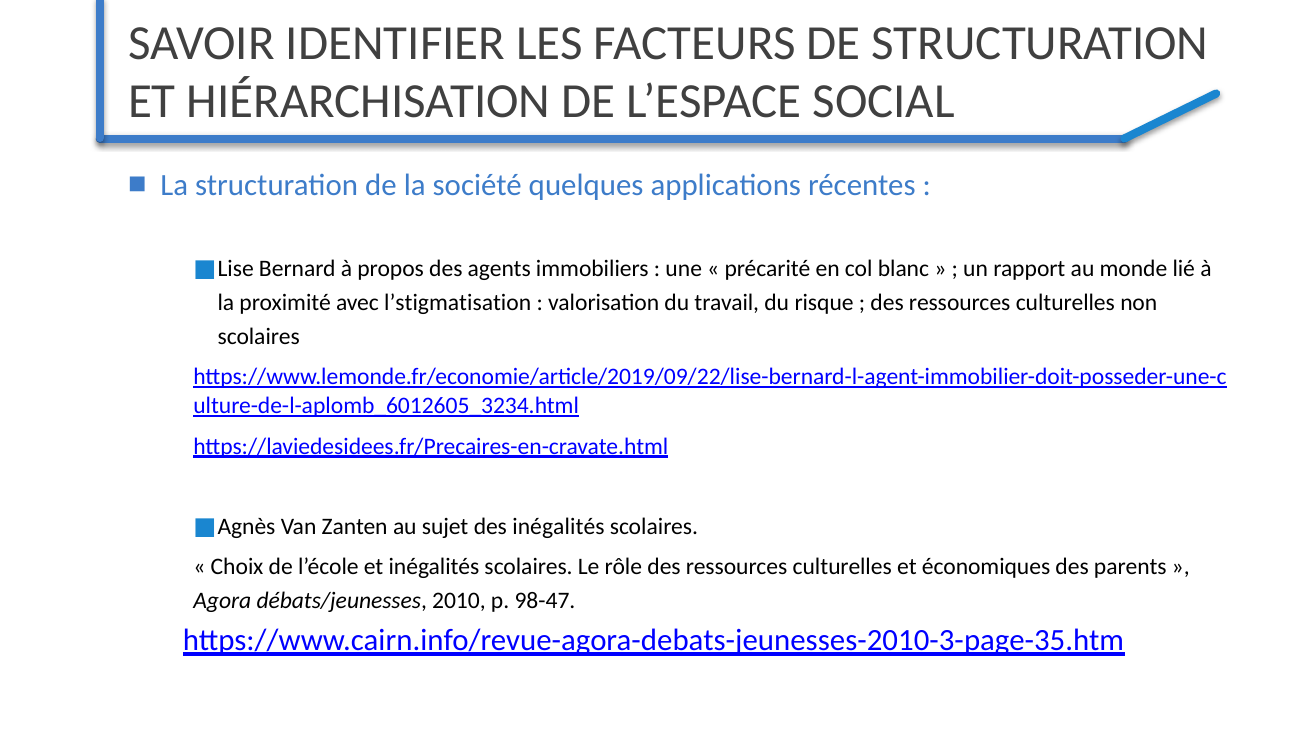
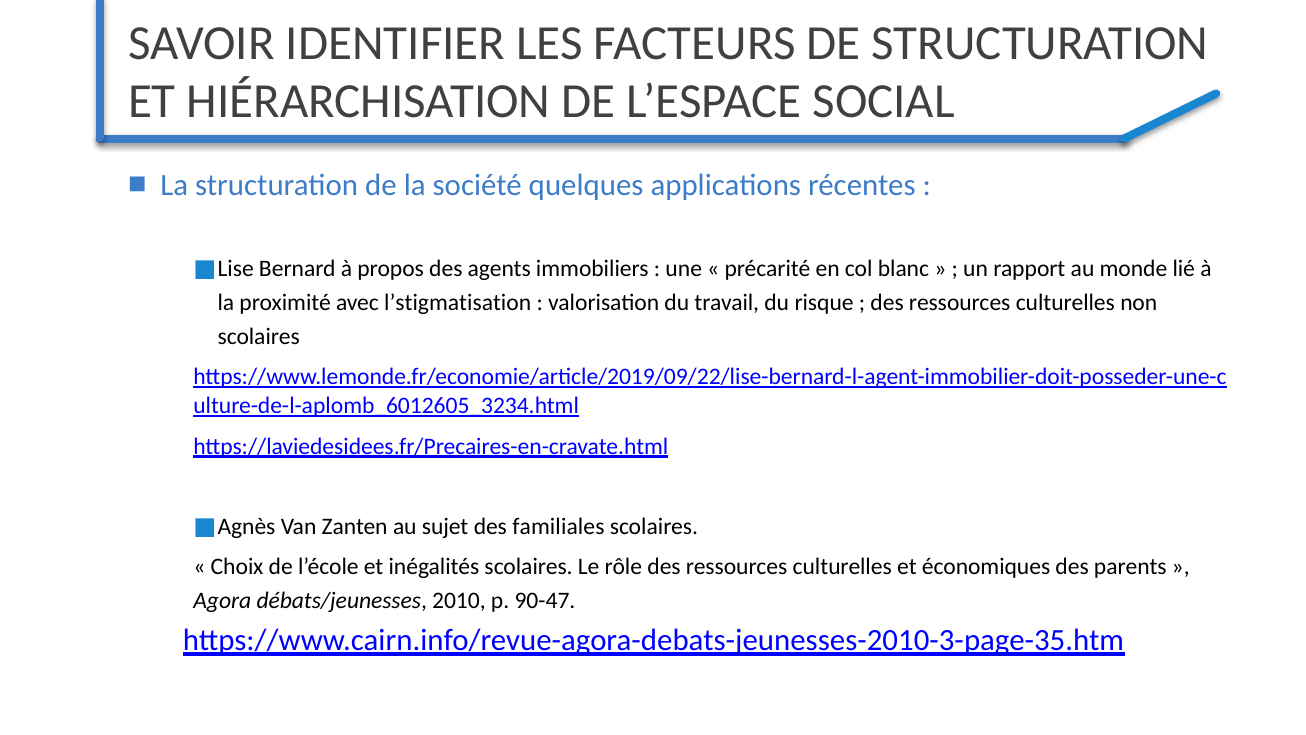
des inégalités: inégalités -> familiales
98-47: 98-47 -> 90-47
